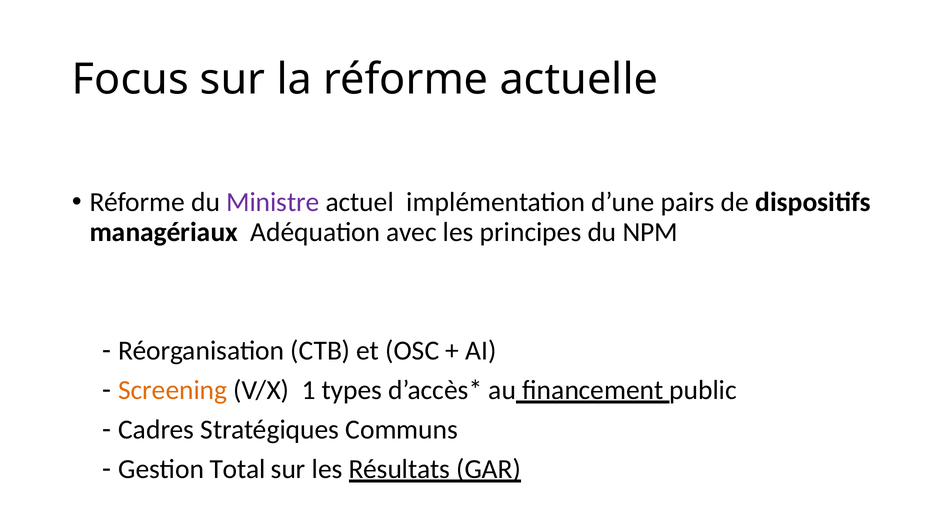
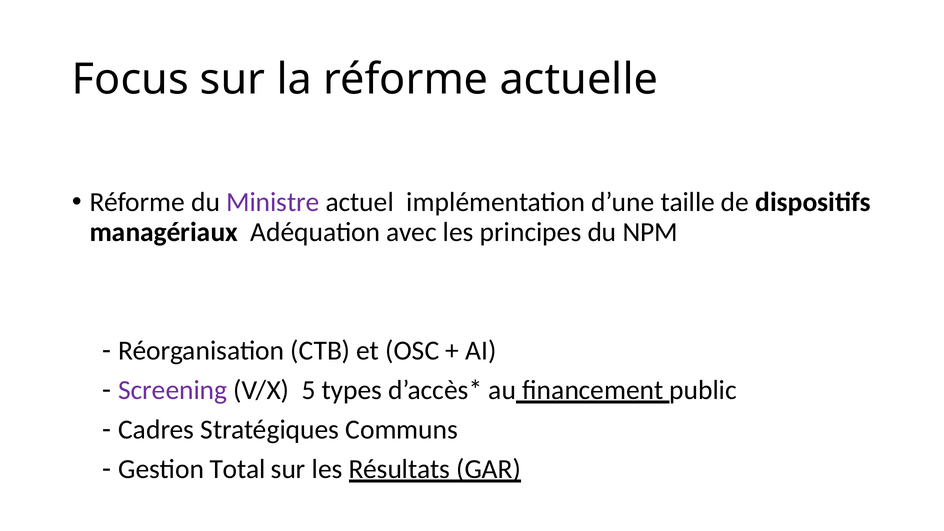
pairs: pairs -> taille
Screening colour: orange -> purple
1: 1 -> 5
